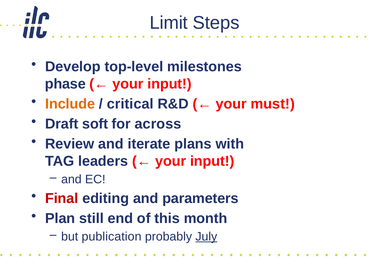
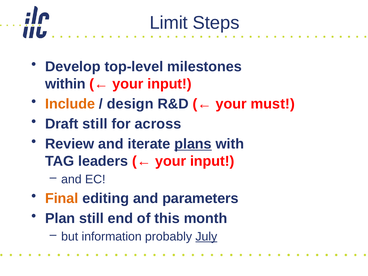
phase: phase -> within
critical: critical -> design
Draft soft: soft -> still
plans underline: none -> present
Final colour: red -> orange
publication: publication -> information
